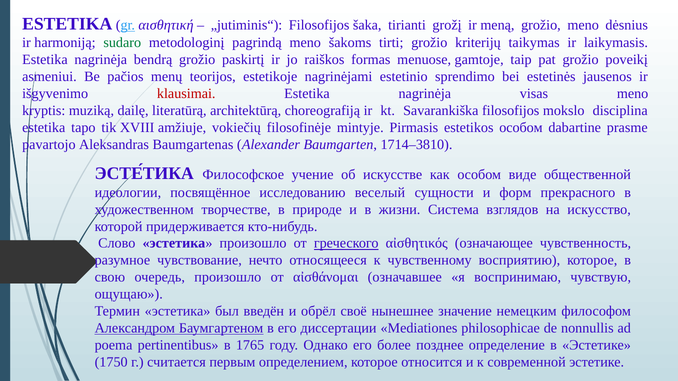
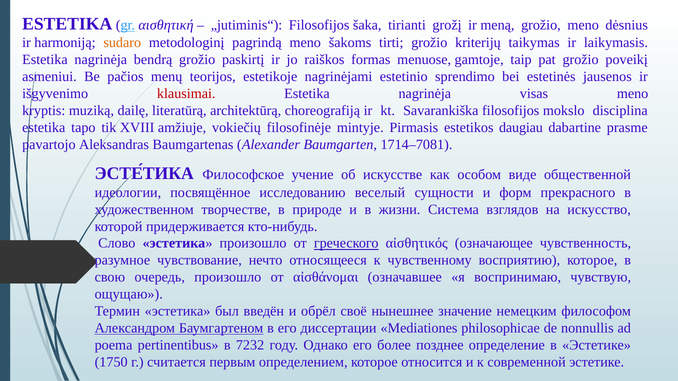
sudaro colour: green -> orange
estetikos особом: особом -> daugiau
1714–3810: 1714–3810 -> 1714–7081
1765: 1765 -> 7232
